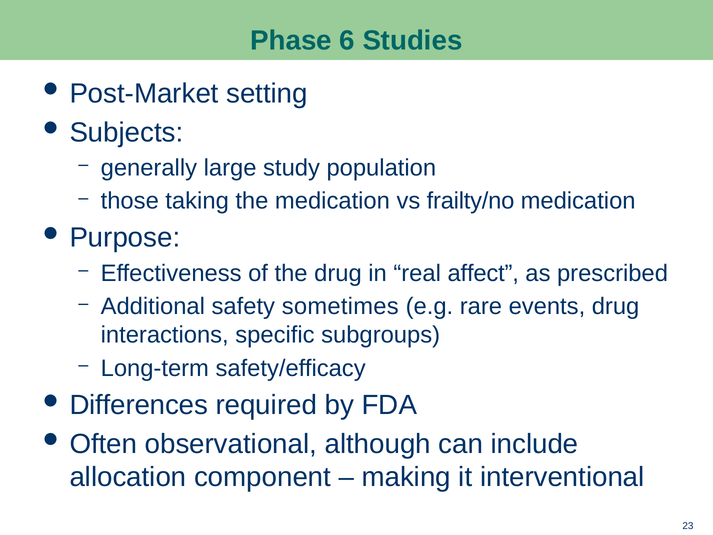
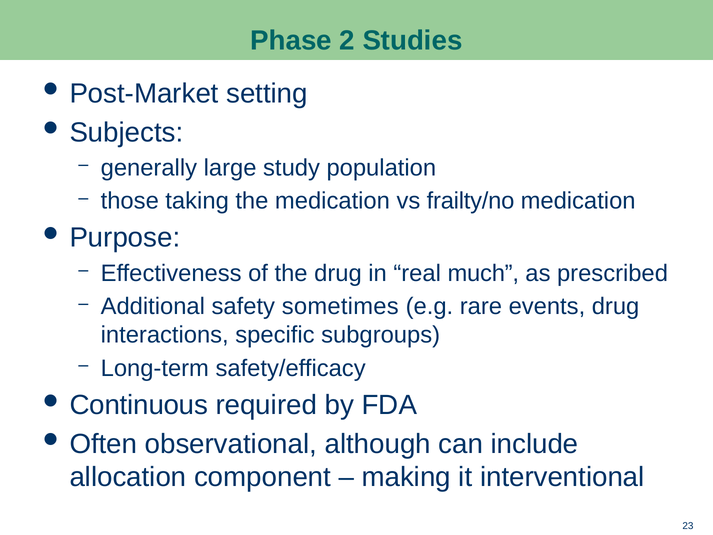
6: 6 -> 2
affect: affect -> much
Differences: Differences -> Continuous
